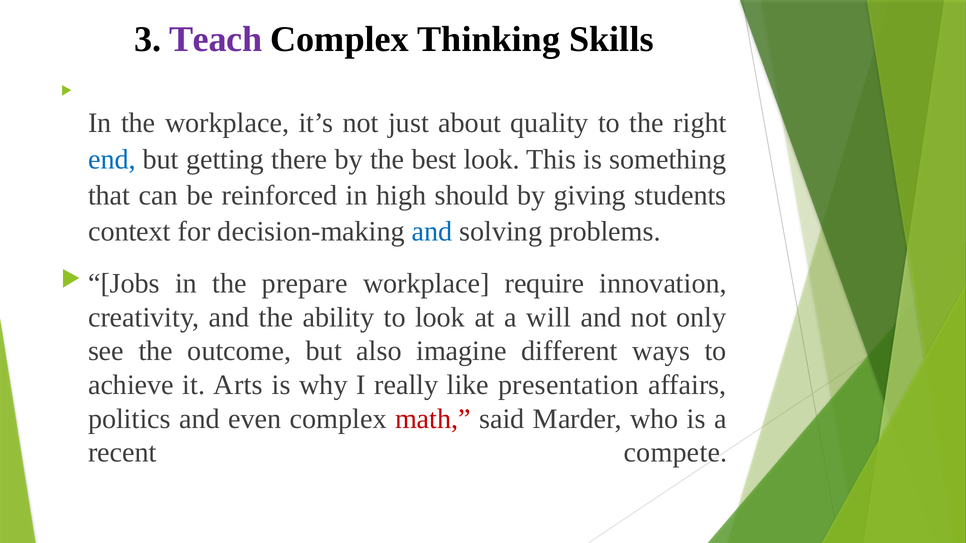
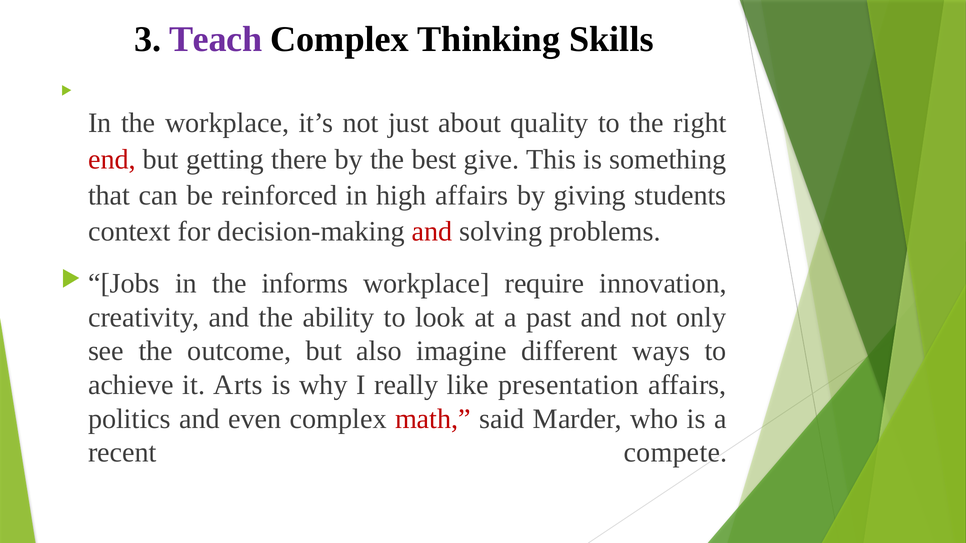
end colour: blue -> red
best look: look -> give
high should: should -> affairs
and at (432, 232) colour: blue -> red
prepare: prepare -> informs
will: will -> past
